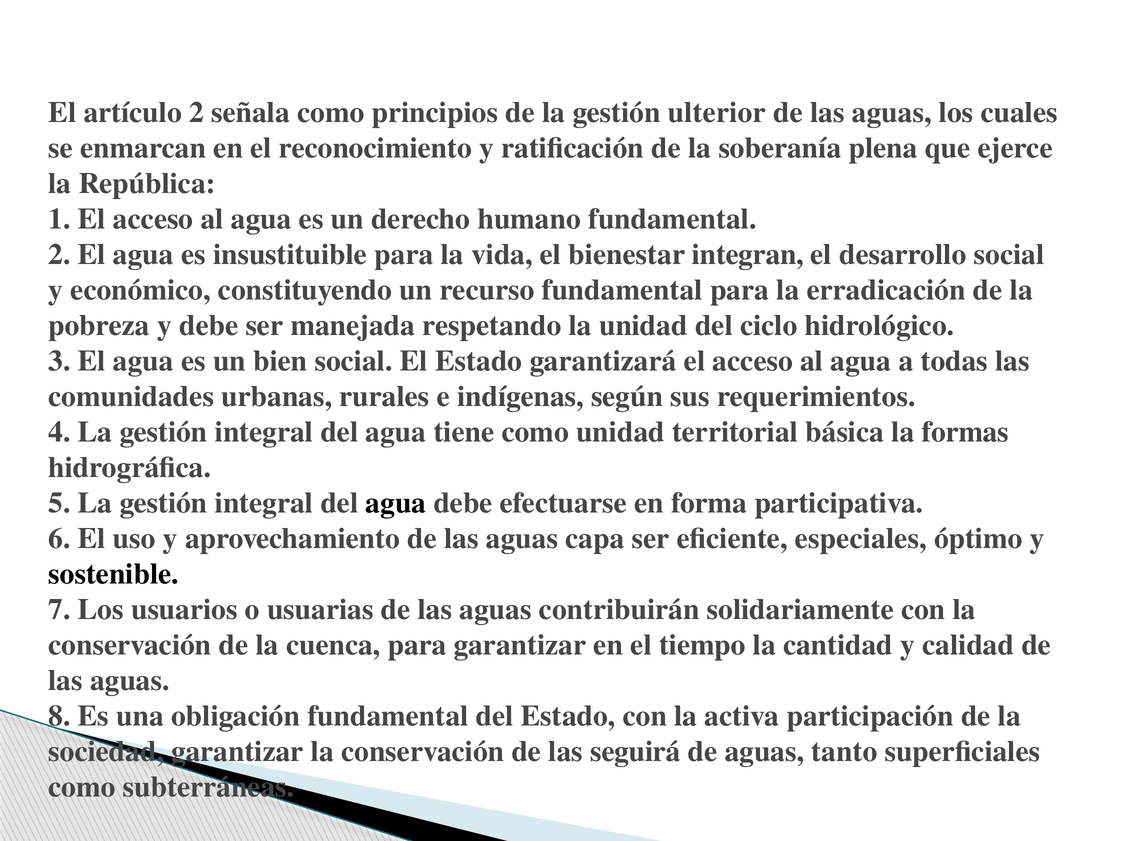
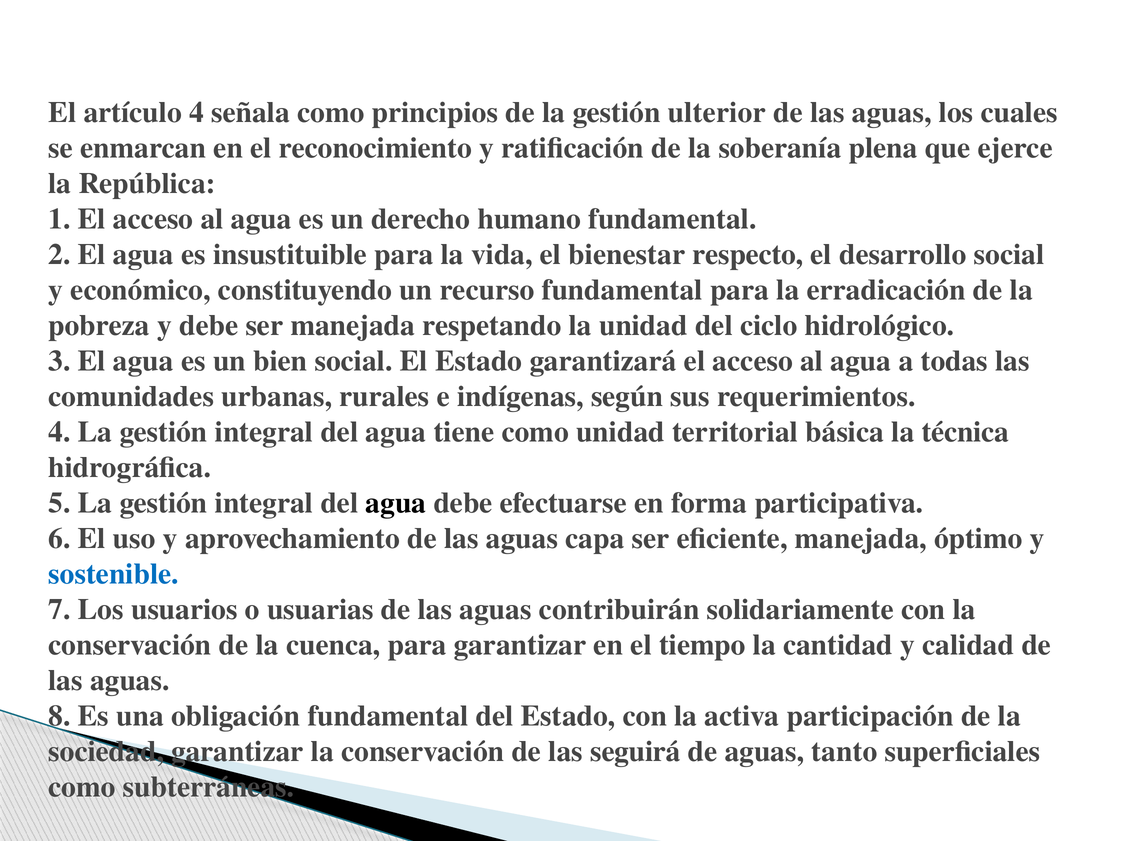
artículo 2: 2 -> 4
integran: integran -> respecto
formas: formas -> técnica
eficiente especiales: especiales -> manejada
sostenible colour: black -> blue
